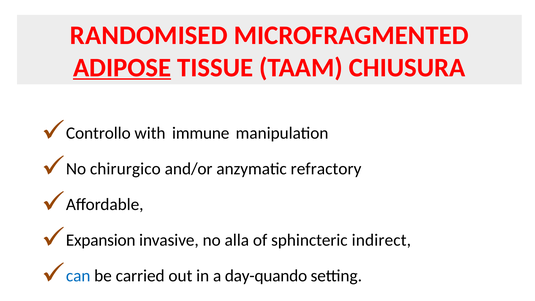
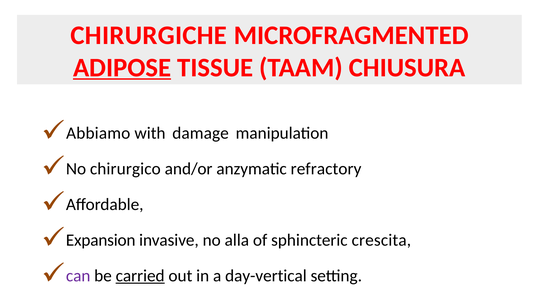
RANDOMISED: RANDOMISED -> CHIRURGICHE
Controllo: Controllo -> Abbiamo
immune: immune -> damage
indirect: indirect -> crescita
can colour: blue -> purple
carried underline: none -> present
day-quando: day-quando -> day-vertical
